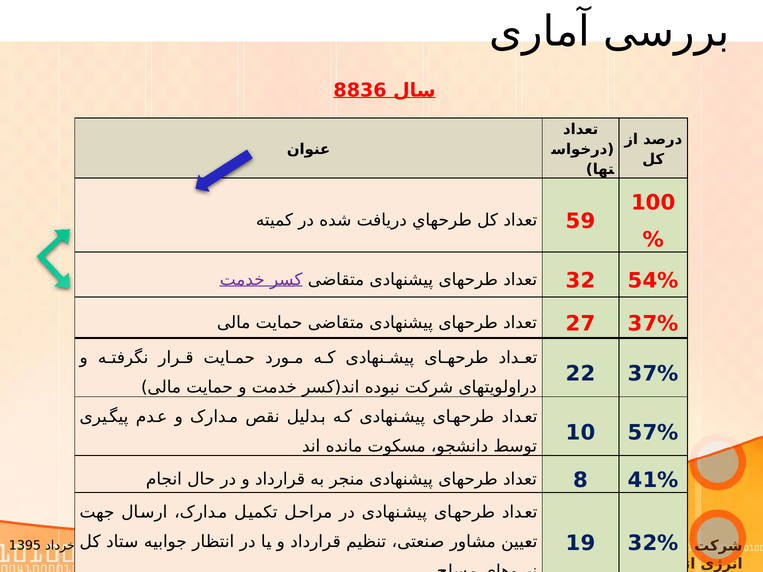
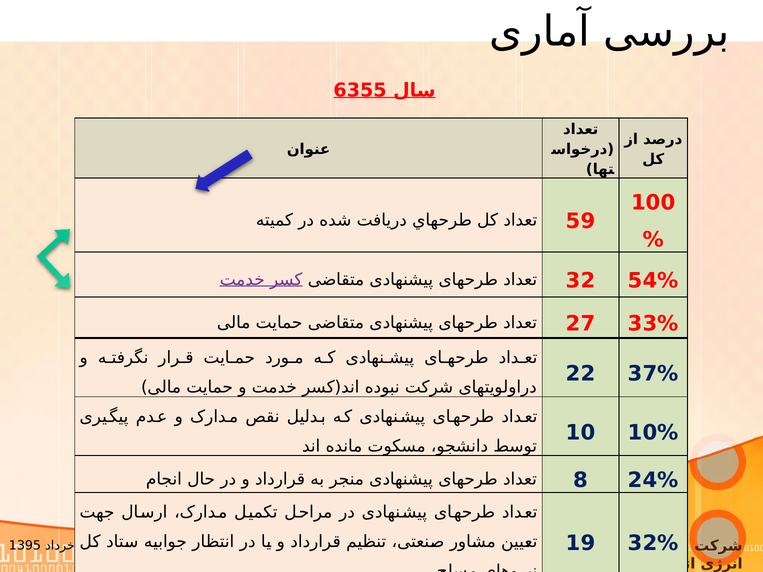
8836: 8836 -> 6355
27 37%: 37% -> 33%
57%: 57% -> 10%
41%: 41% -> 24%
